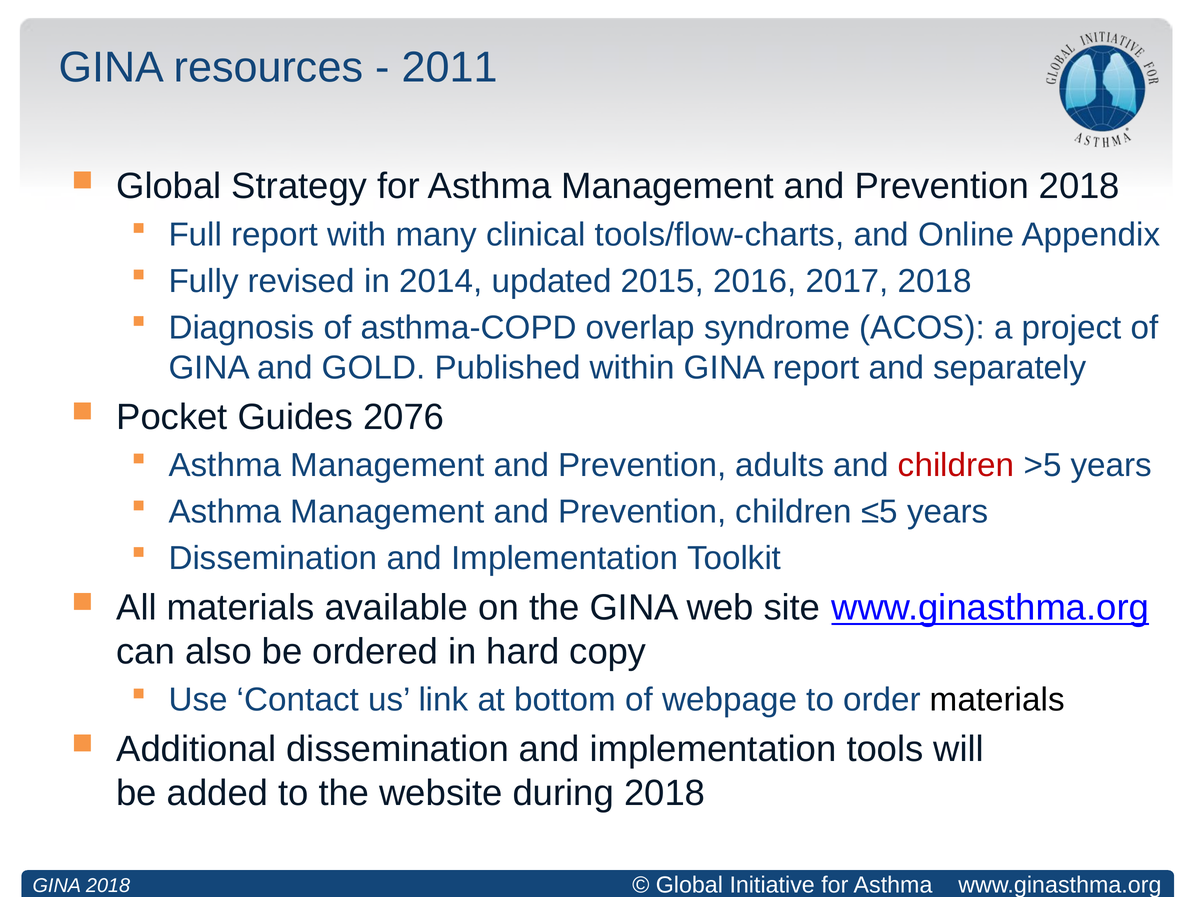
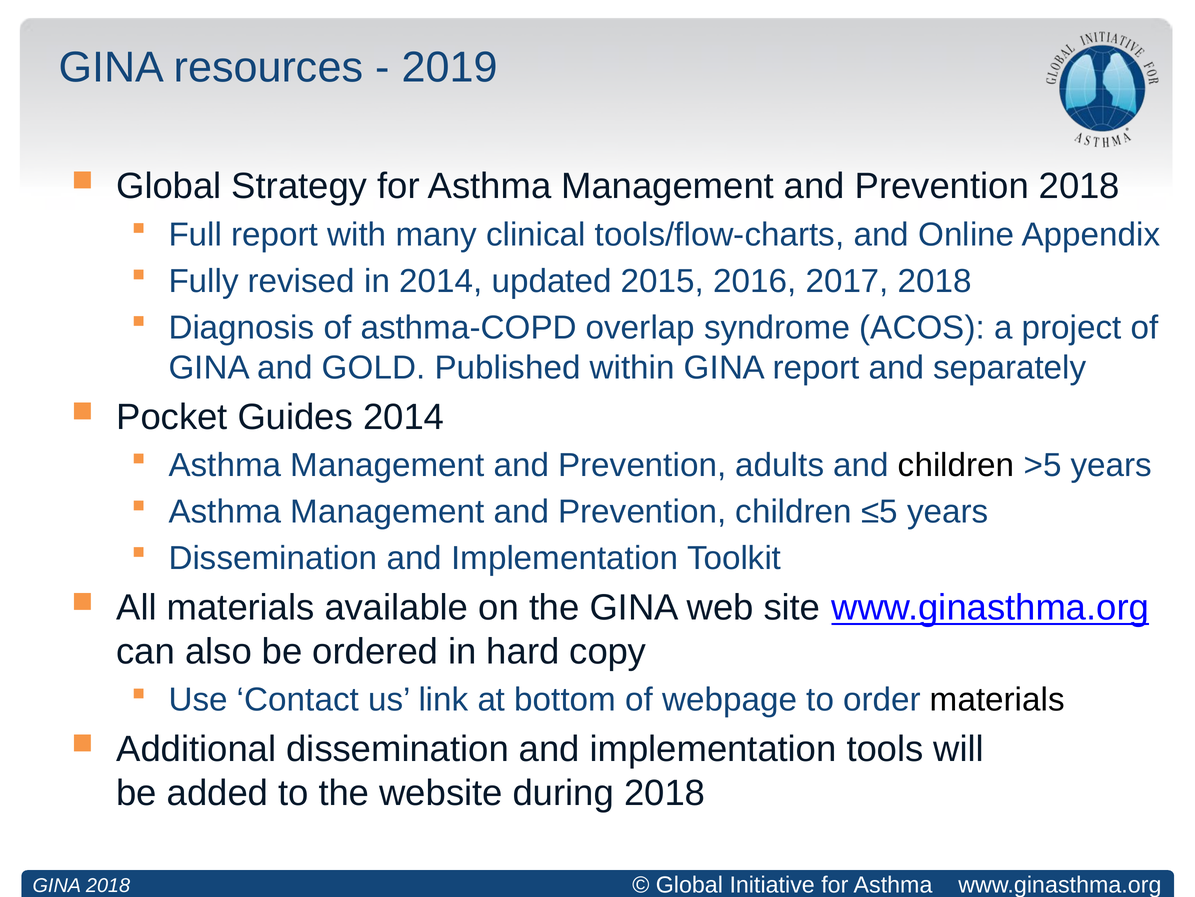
2011: 2011 -> 2019
Guides 2076: 2076 -> 2014
children at (956, 465) colour: red -> black
